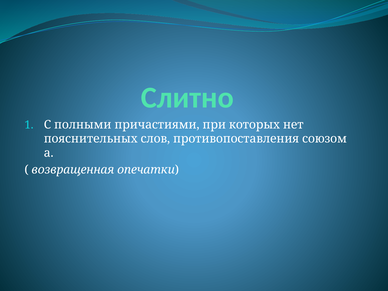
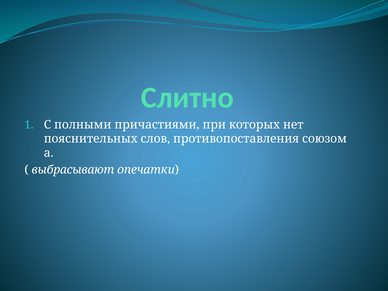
возвращенная: возвращенная -> выбрасывают
